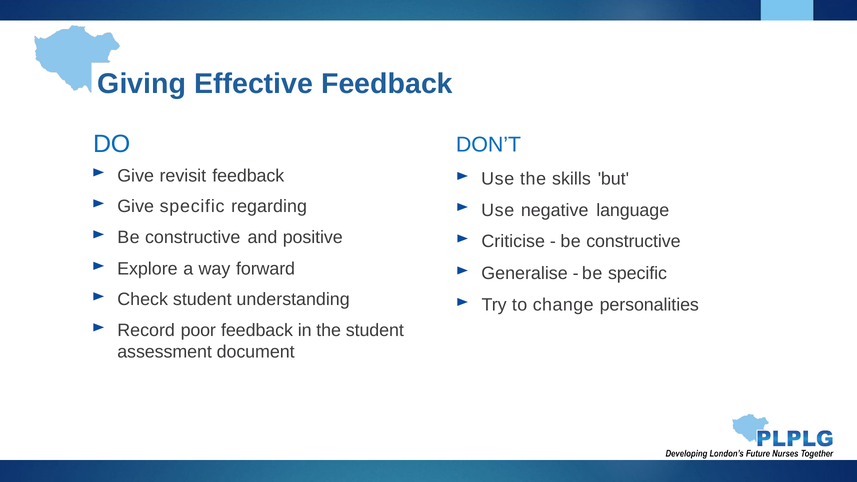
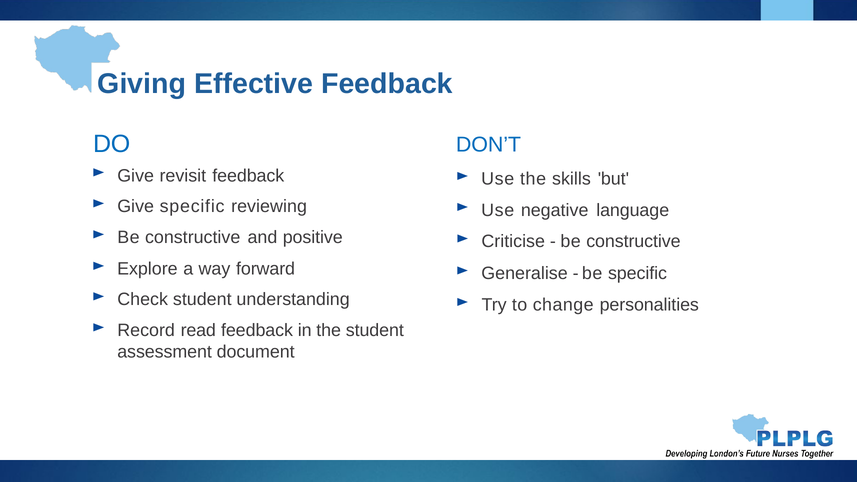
regarding: regarding -> reviewing
poor: poor -> read
